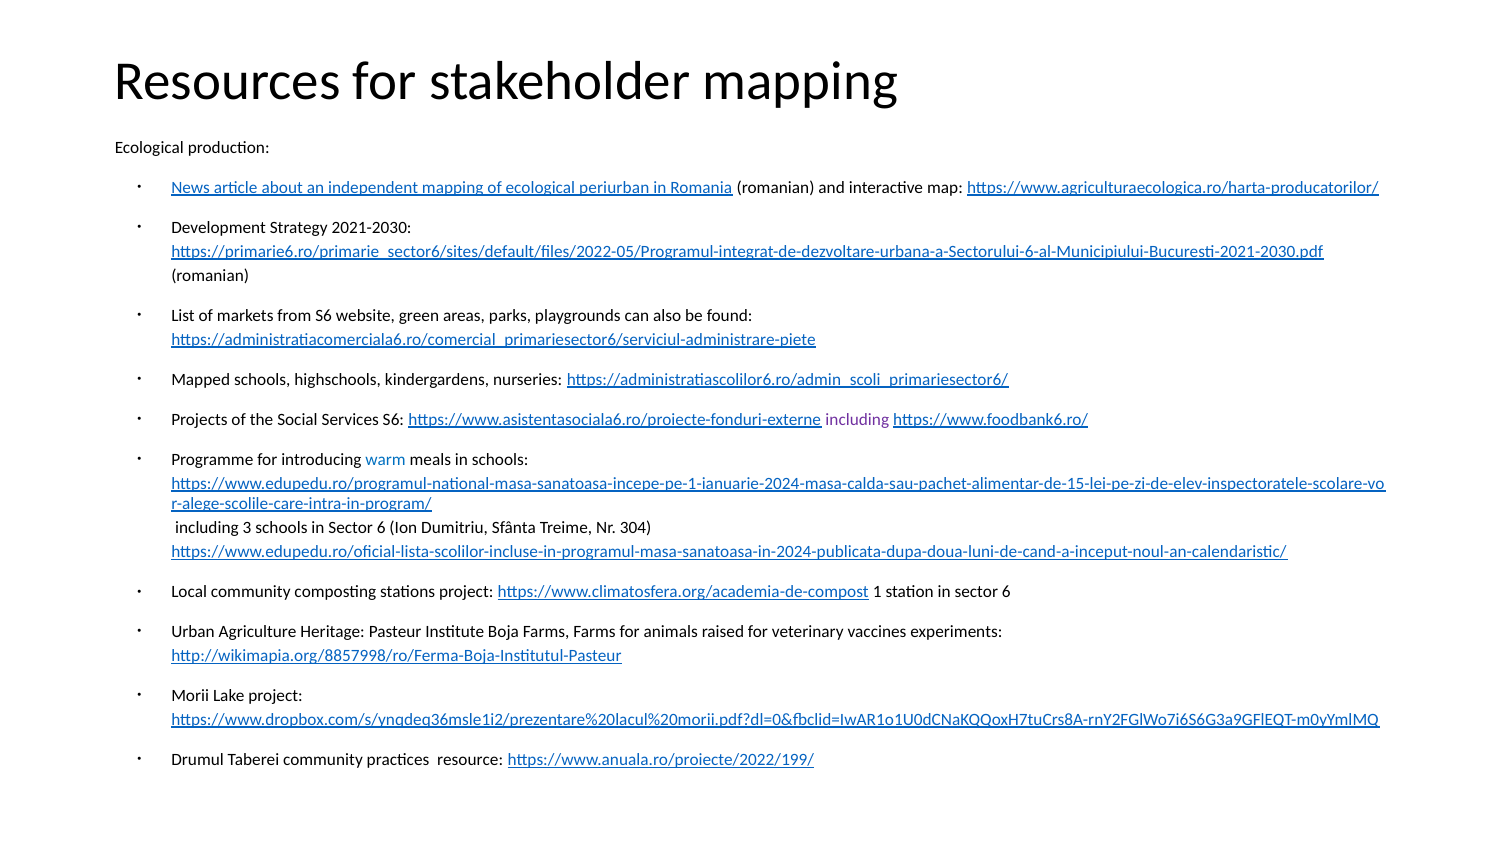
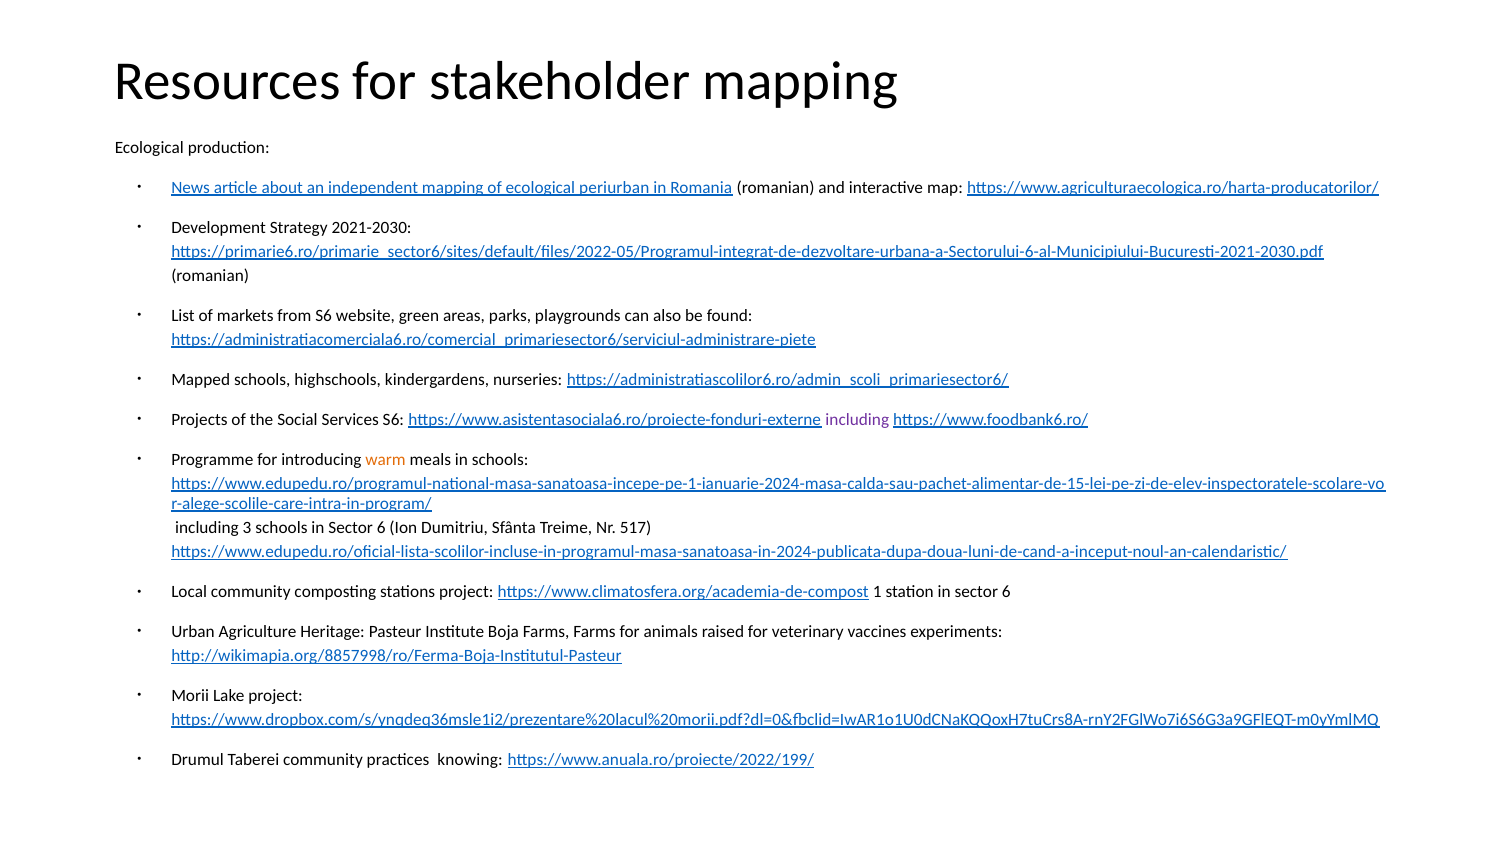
warm colour: blue -> orange
304: 304 -> 517
resource: resource -> knowing
